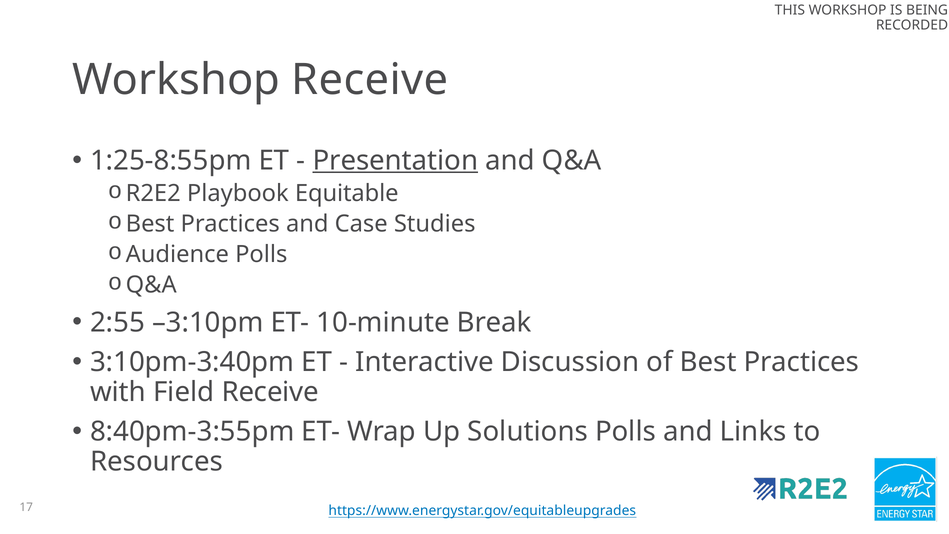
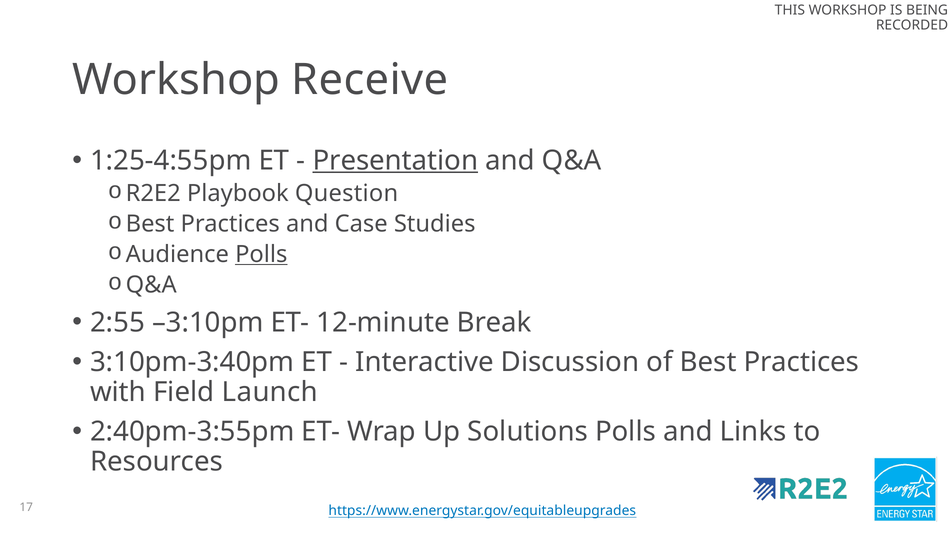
1:25-8:55pm: 1:25-8:55pm -> 1:25-4:55pm
Equitable: Equitable -> Question
Polls at (261, 254) underline: none -> present
10-minute: 10-minute -> 12-minute
Field Receive: Receive -> Launch
8:40pm-3:55pm: 8:40pm-3:55pm -> 2:40pm-3:55pm
